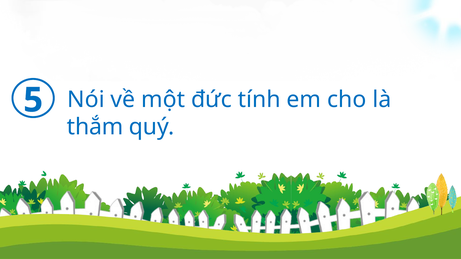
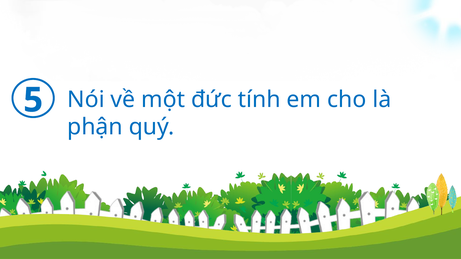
thắm: thắm -> phận
